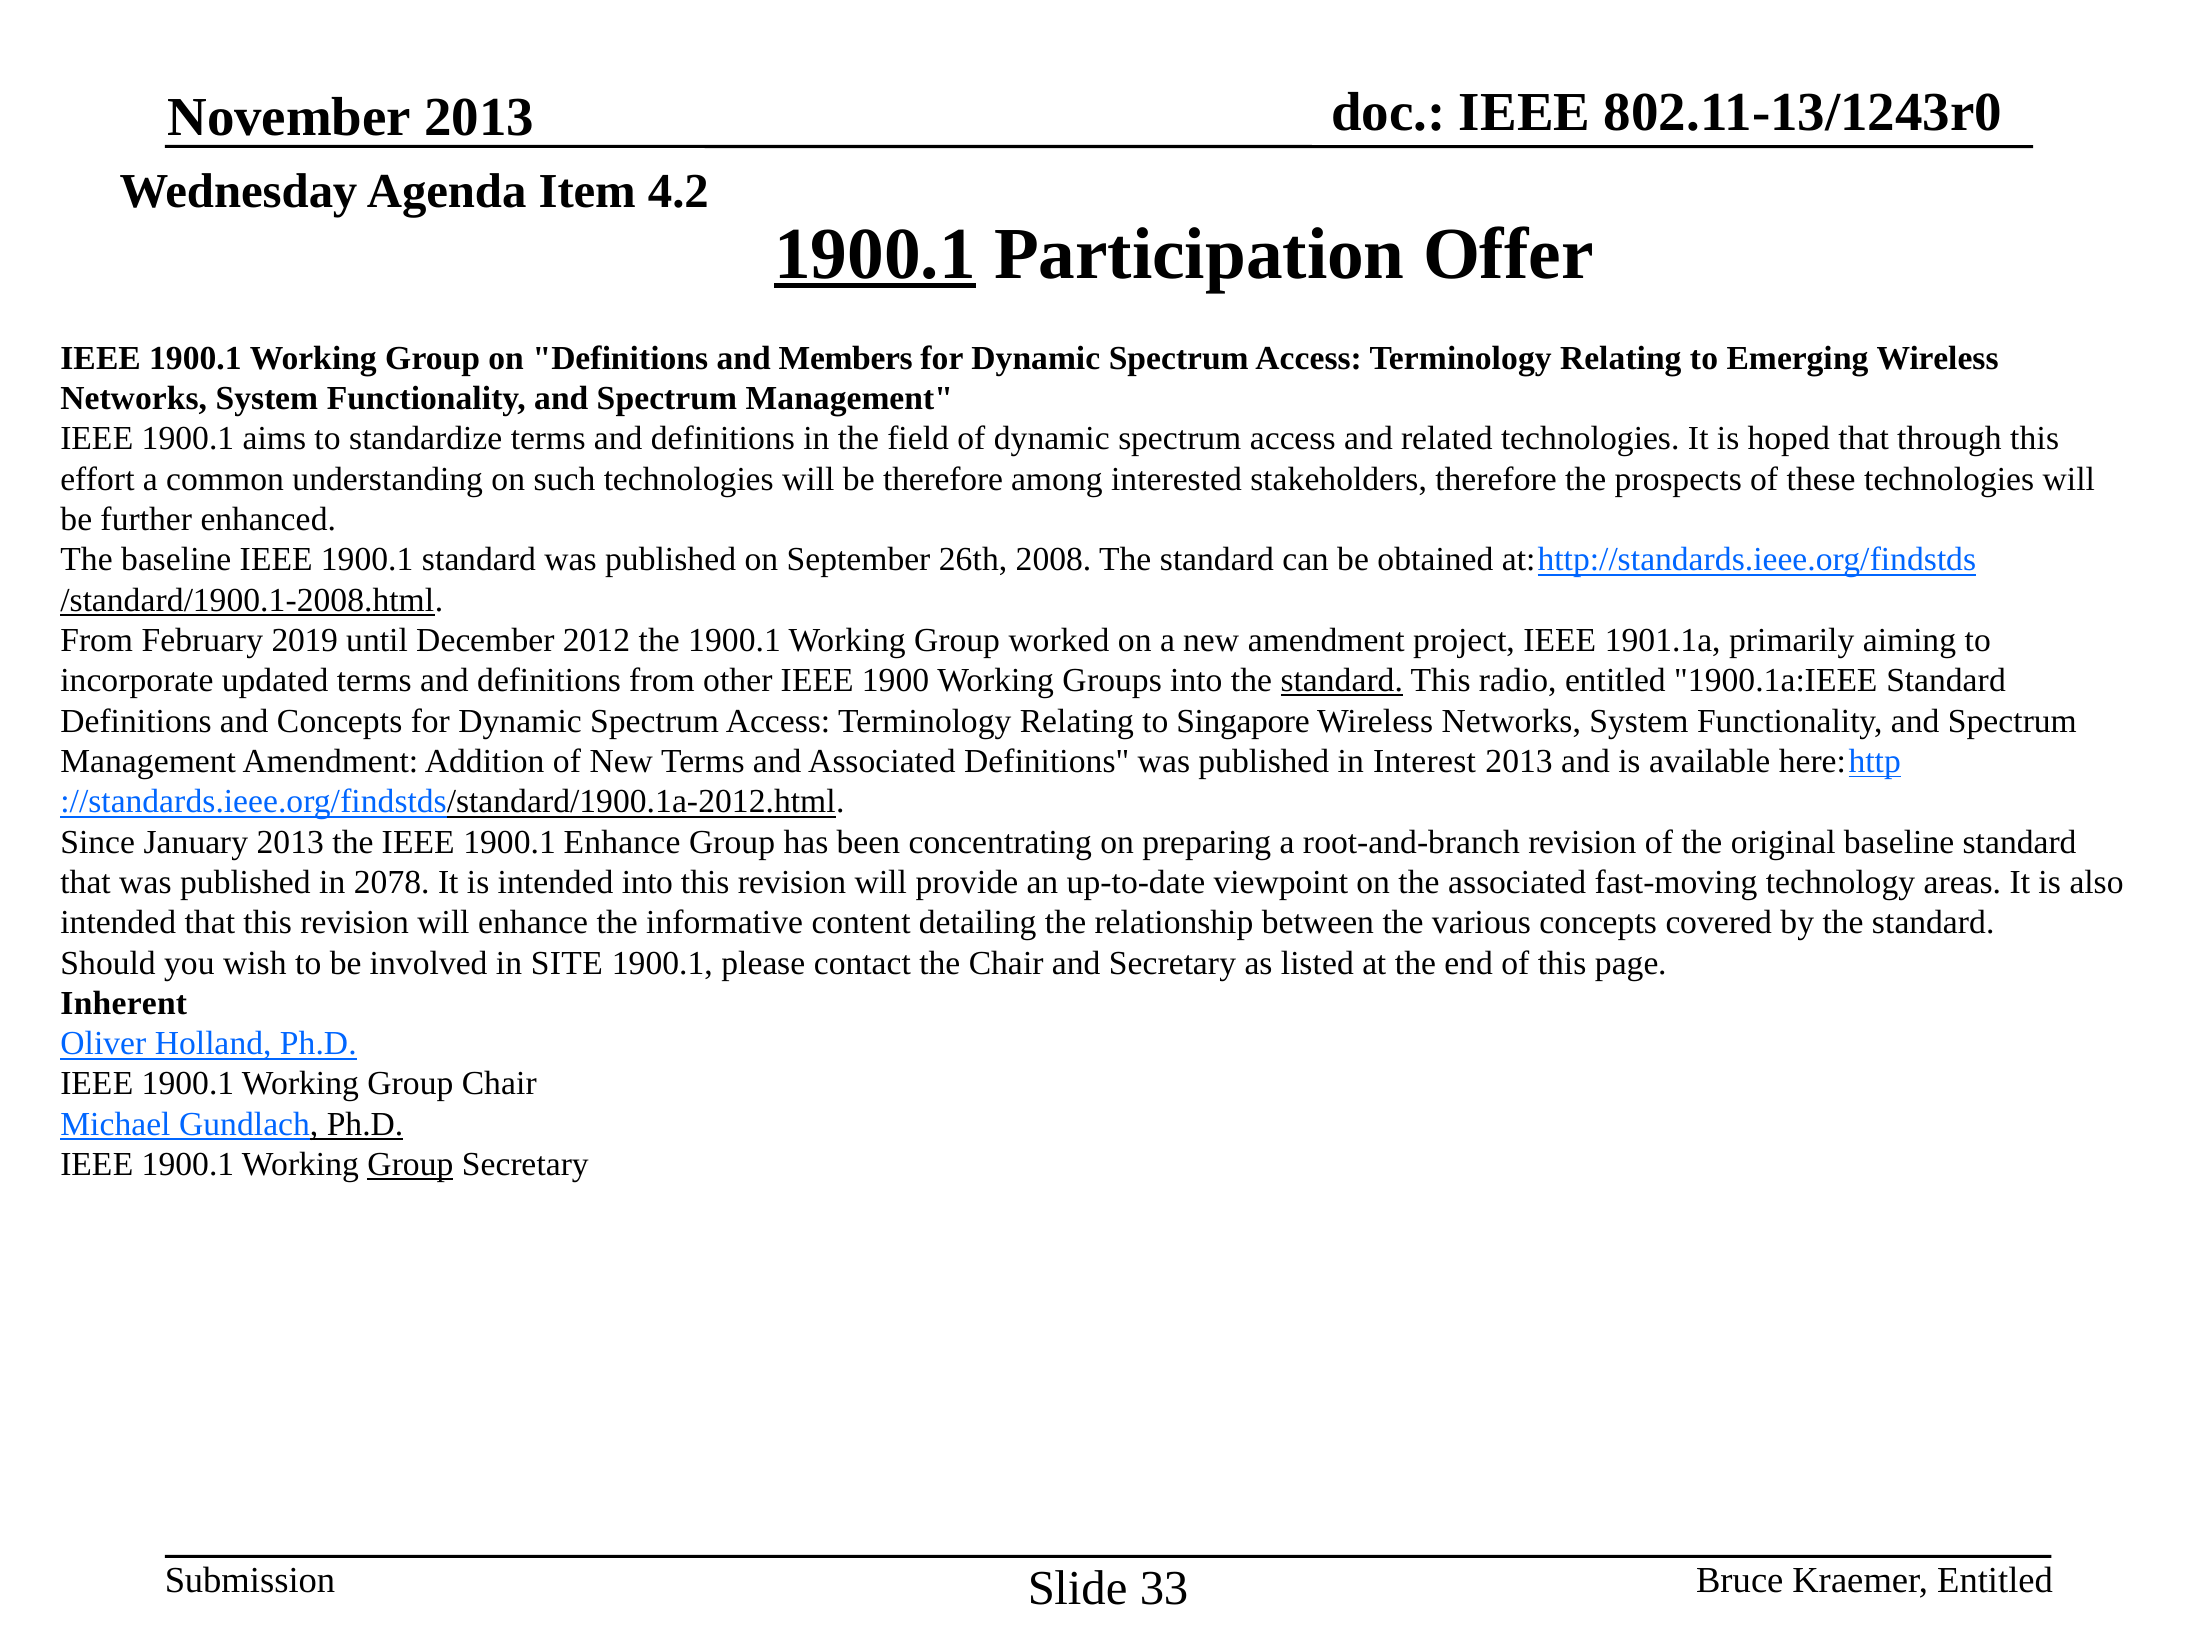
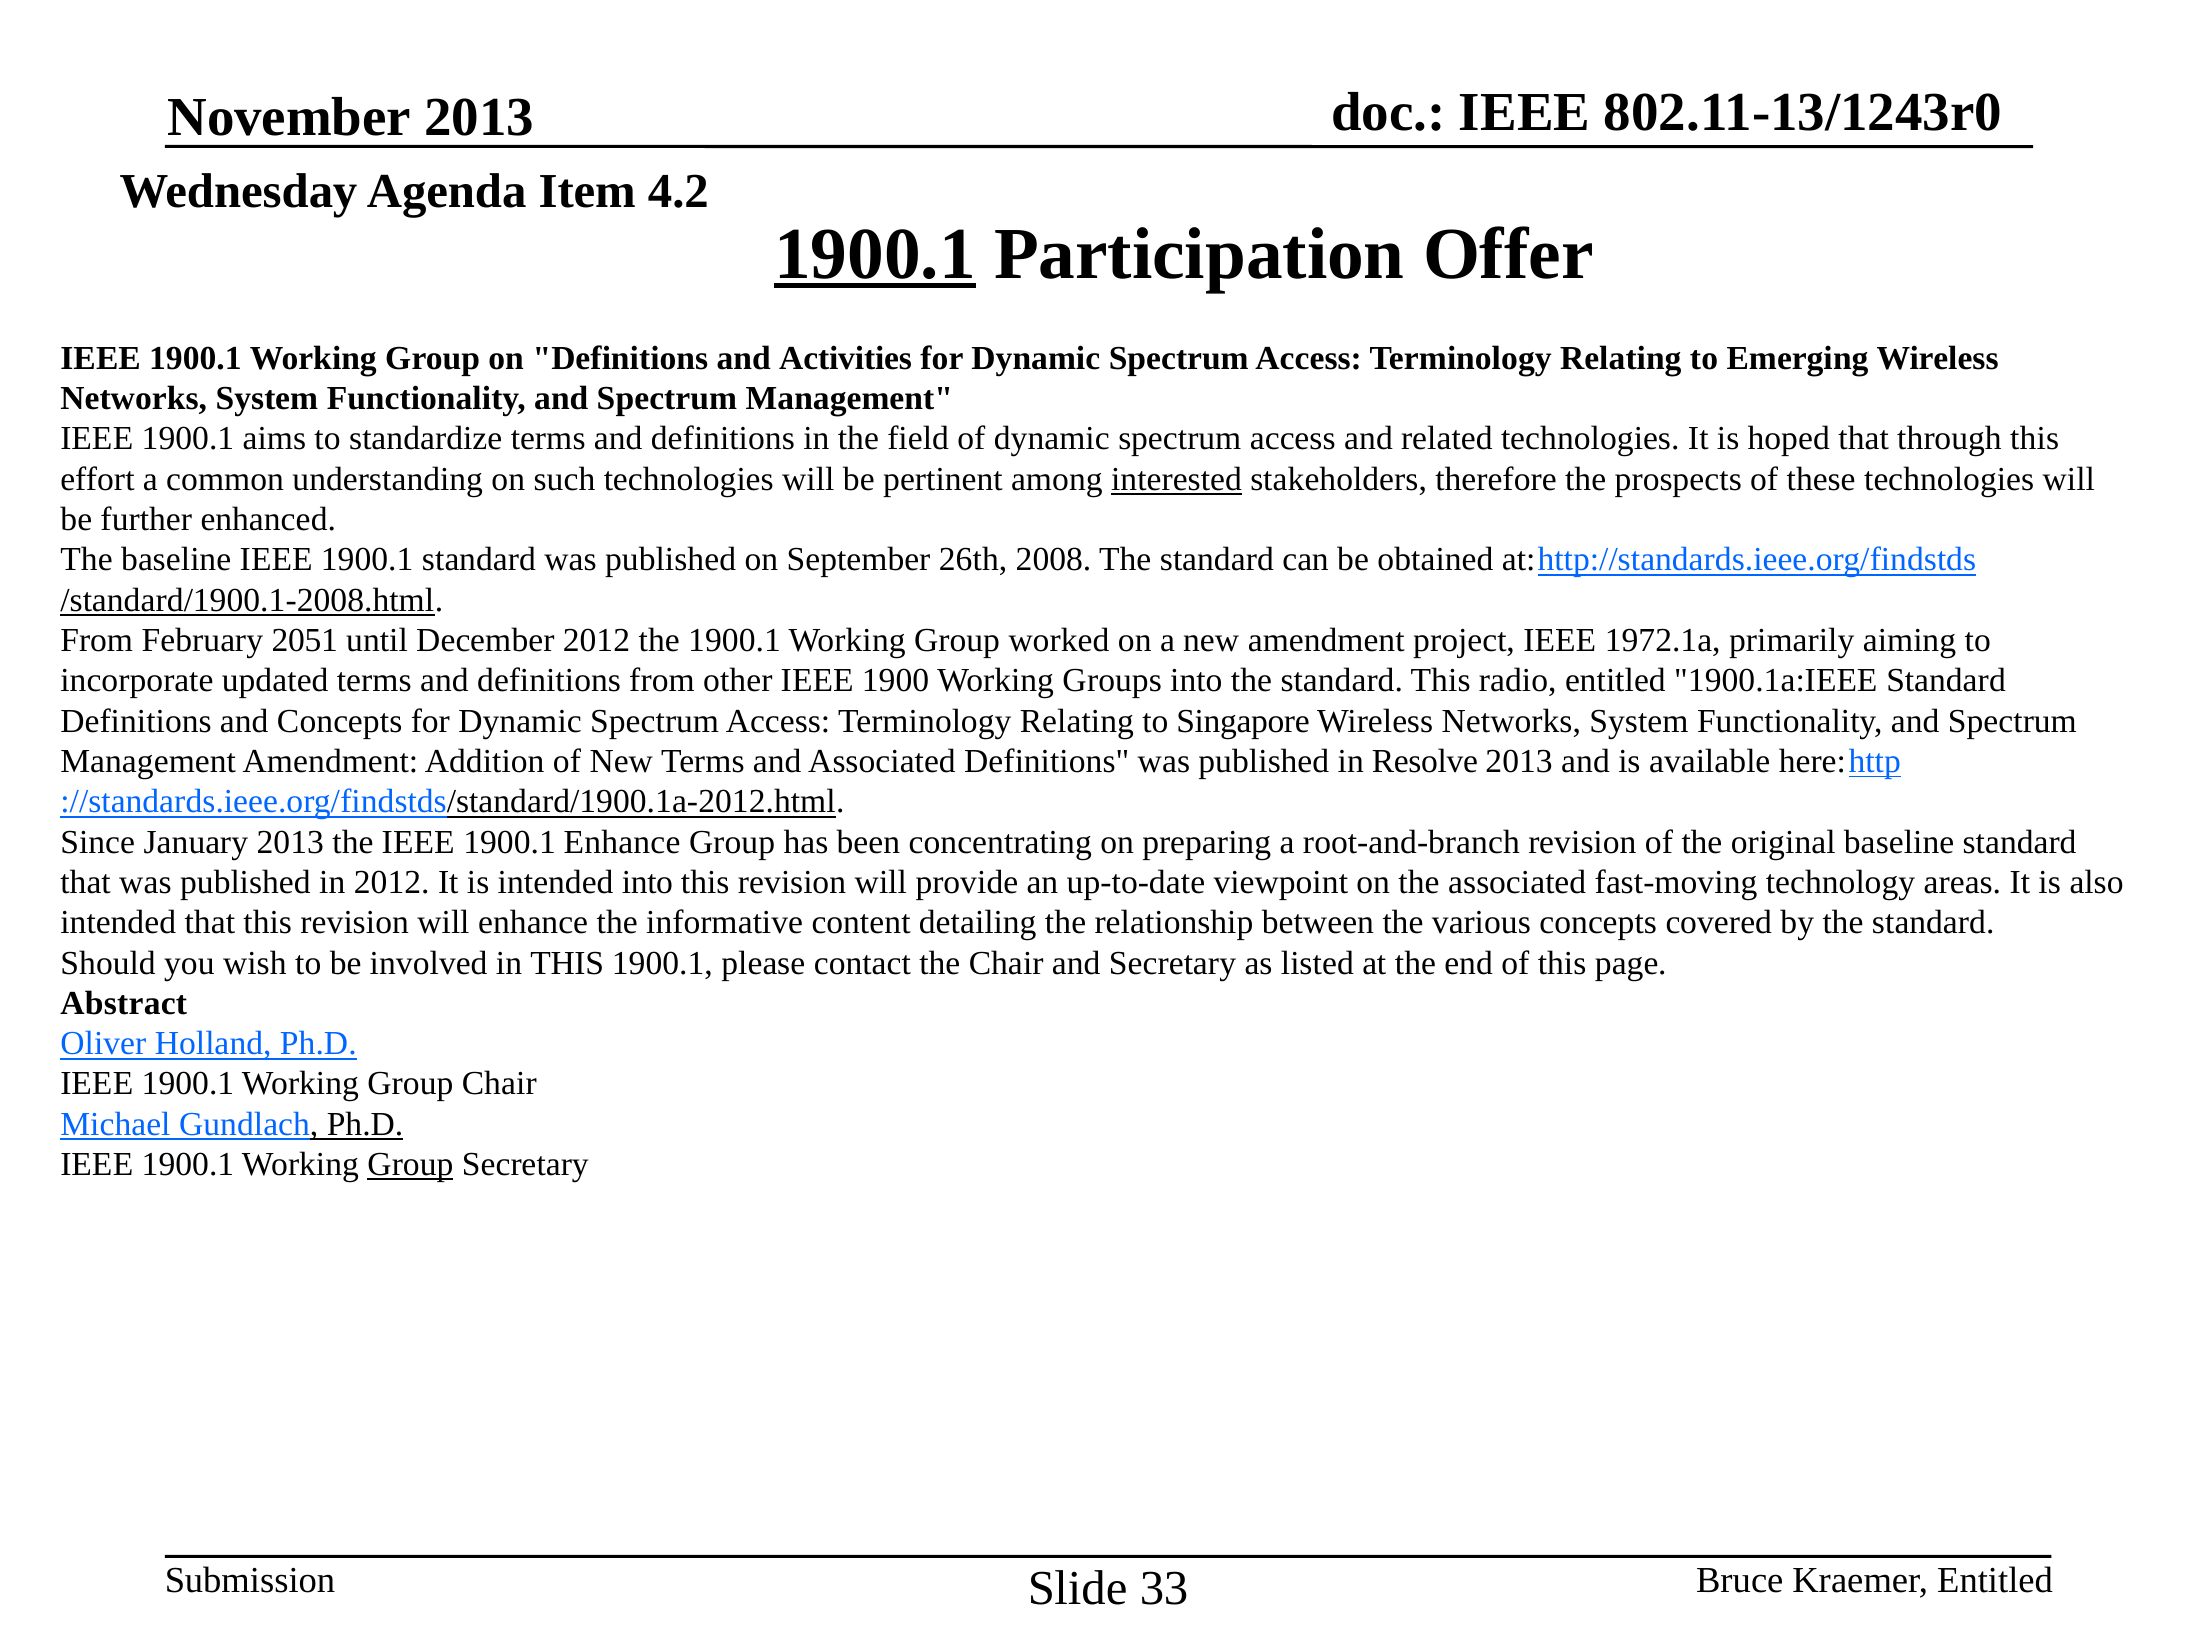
Members: Members -> Activities
be therefore: therefore -> pertinent
interested underline: none -> present
2019: 2019 -> 2051
1901.1a: 1901.1a -> 1972.1a
standard at (1342, 681) underline: present -> none
Interest: Interest -> Resolve
in 2078: 2078 -> 2012
in SITE: SITE -> THIS
Inherent: Inherent -> Abstract
